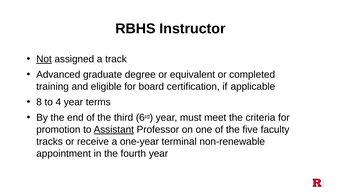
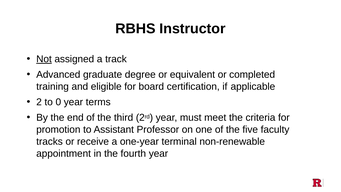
8 at (39, 102): 8 -> 2
4: 4 -> 0
third 6: 6 -> 2
Assistant underline: present -> none
